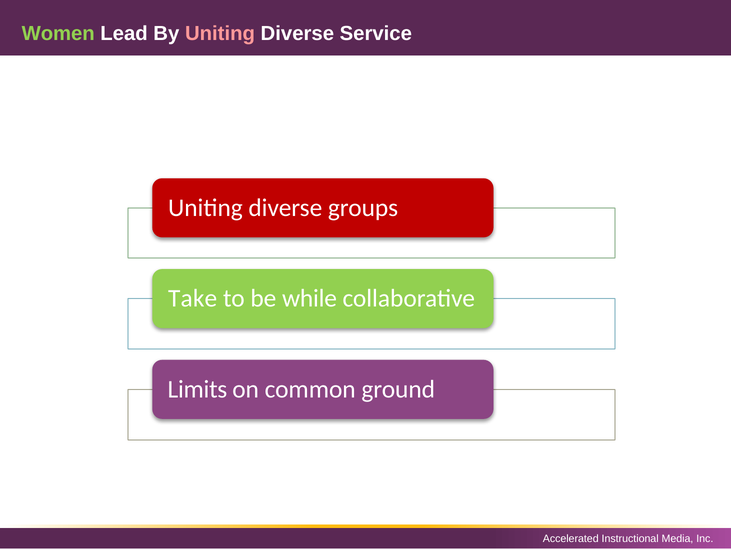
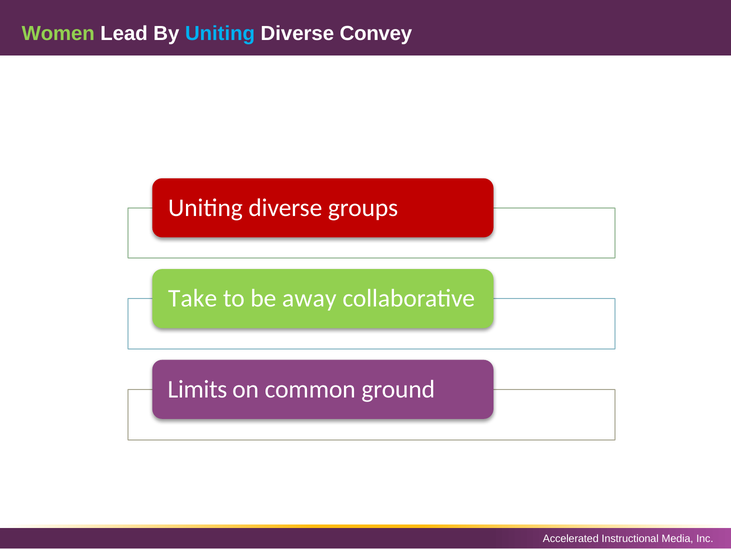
Uniting at (220, 33) colour: pink -> light blue
Service: Service -> Convey
while: while -> away
